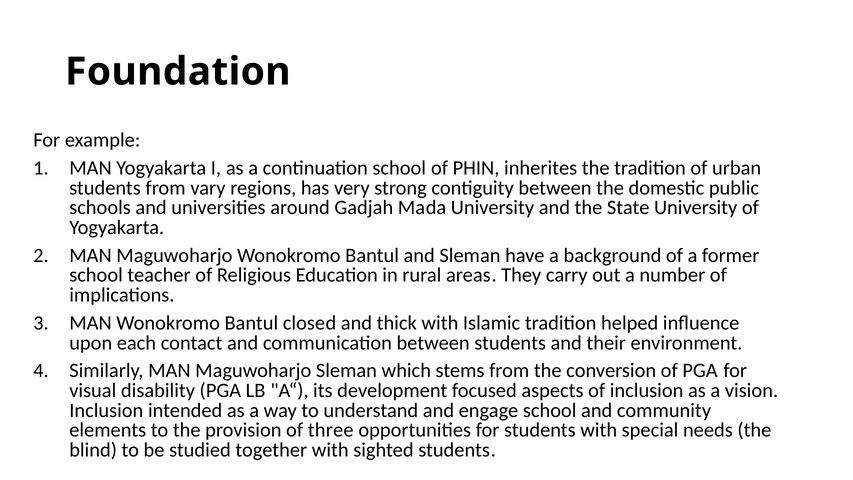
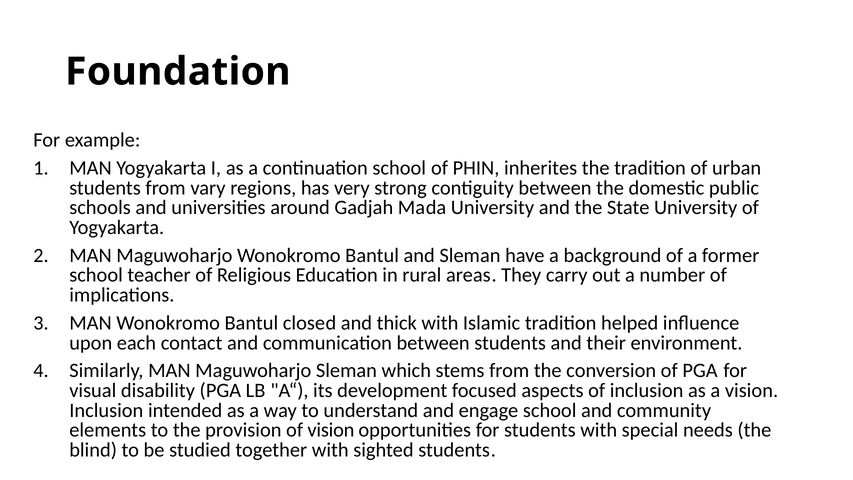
of three: three -> vision
